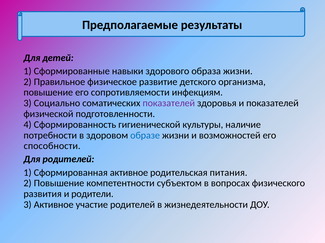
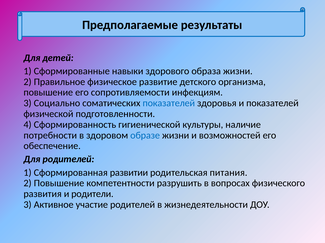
показателей at (169, 103) colour: purple -> blue
способности: способности -> обеспечение
Сформированная активное: активное -> развитии
субъектом: субъектом -> разрушить
